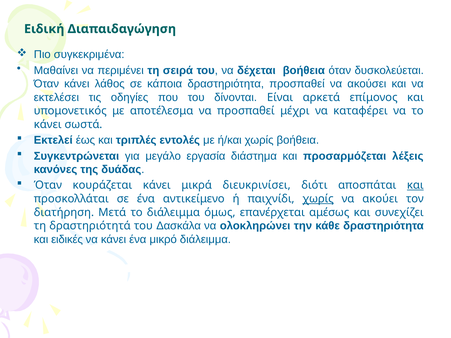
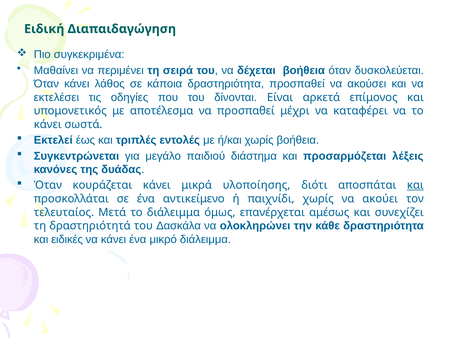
εργασία: εργασία -> παιδιού
διευκρινίσει: διευκρινίσει -> υλοποίησης
χωρίς at (318, 199) underline: present -> none
διατήρηση: διατήρηση -> τελευταίος
